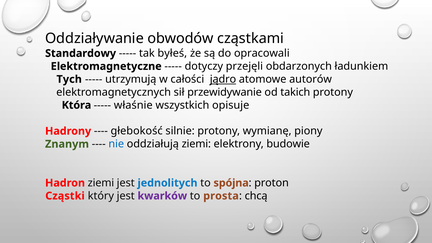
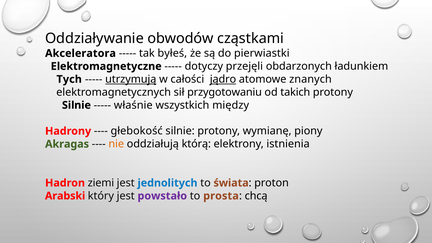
Standardowy: Standardowy -> Akceleratora
opracowali: opracowali -> pierwiastki
utrzymują underline: none -> present
autorów: autorów -> znanych
przewidywanie: przewidywanie -> przygotowaniu
Która at (76, 105): Która -> Silnie
opisuje: opisuje -> między
Znanym: Znanym -> Akragas
nie colour: blue -> orange
oddziałują ziemi: ziemi -> którą
budowie: budowie -> istnienia
spójna: spójna -> świata
Cząstki: Cząstki -> Arabski
kwarków: kwarków -> powstało
